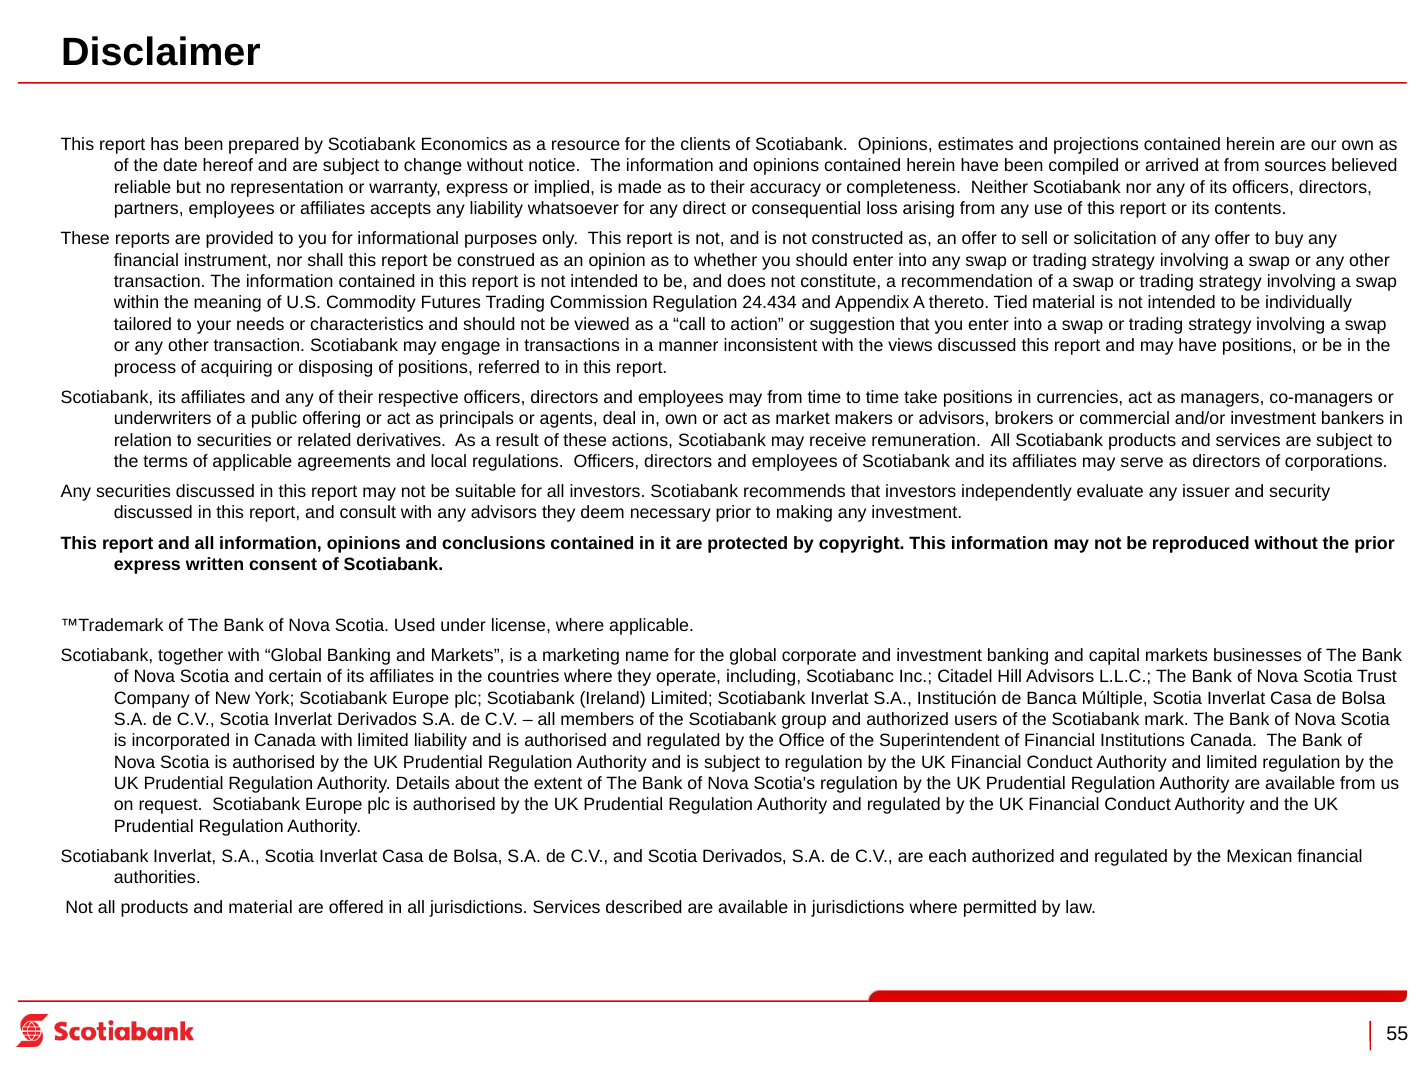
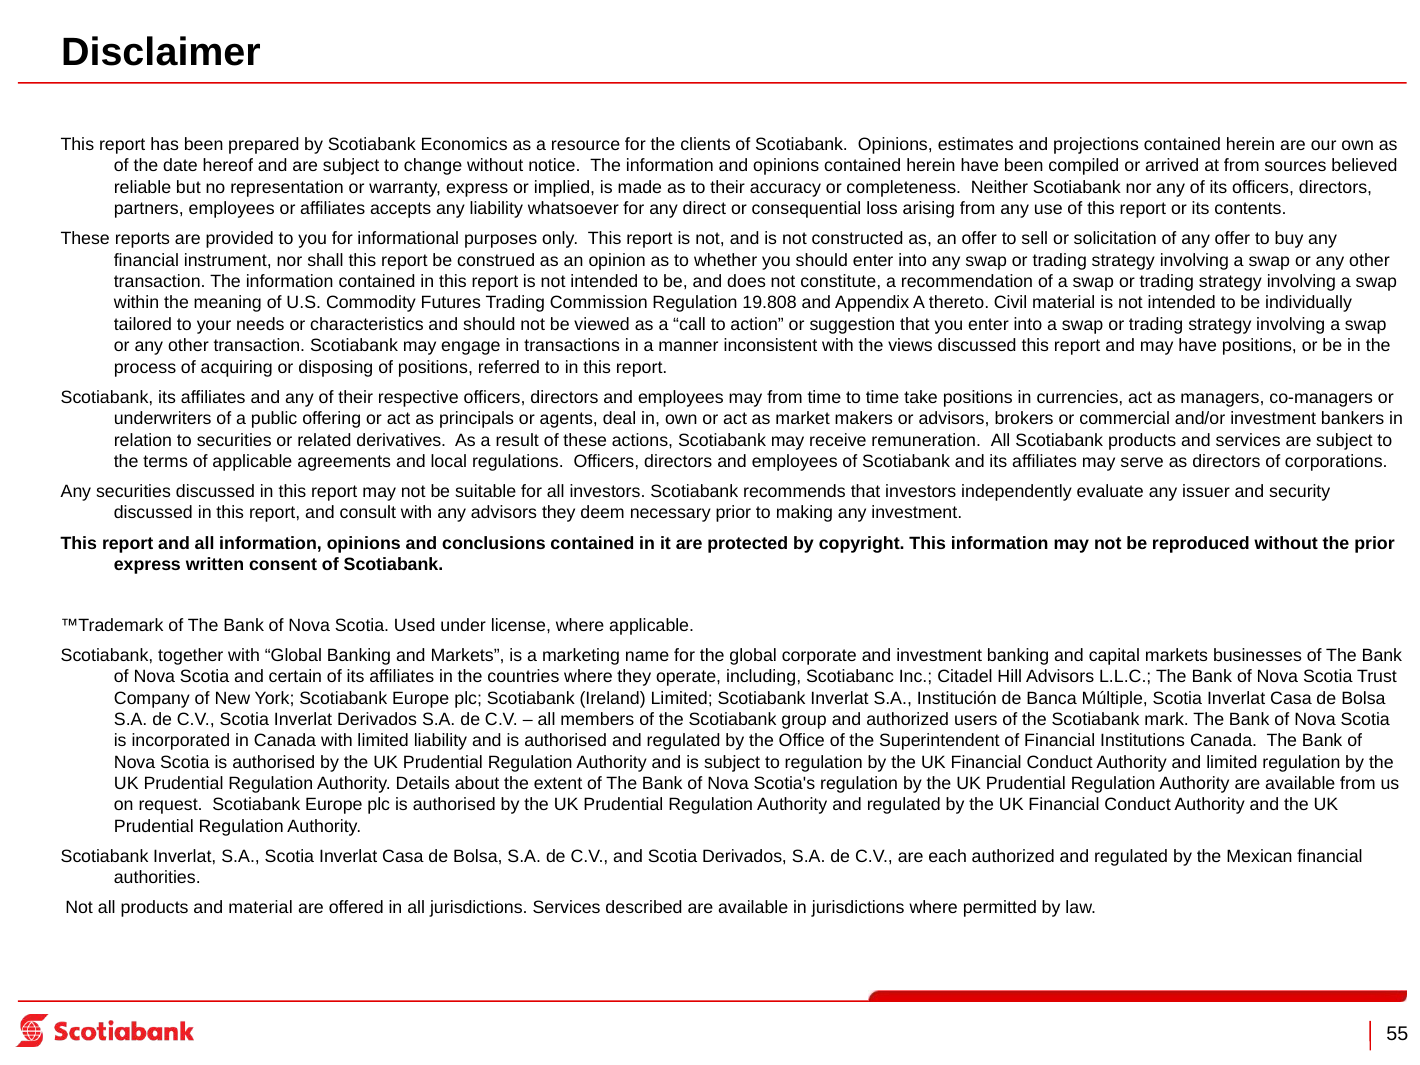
24.434: 24.434 -> 19.808
Tied: Tied -> Civil
